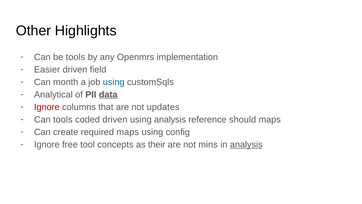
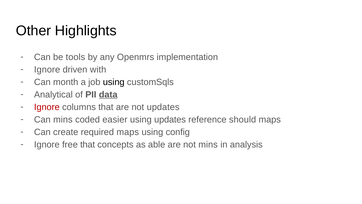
Easier at (47, 69): Easier -> Ignore
field: field -> with
using at (114, 82) colour: blue -> black
Can tools: tools -> mins
coded driven: driven -> easier
using analysis: analysis -> updates
free tool: tool -> that
their: their -> able
analysis at (246, 144) underline: present -> none
